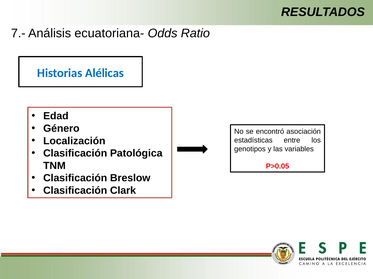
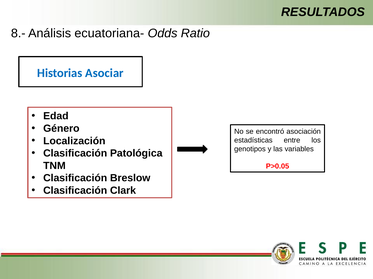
7.-: 7.- -> 8.-
Alélicas: Alélicas -> Asociar
